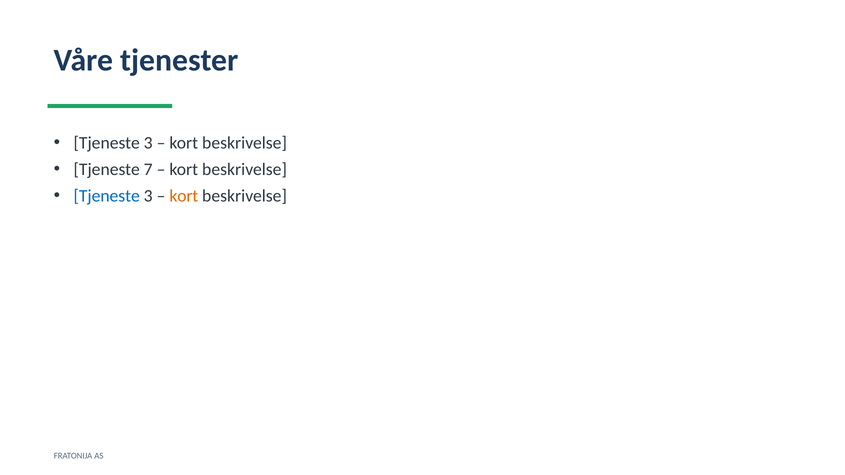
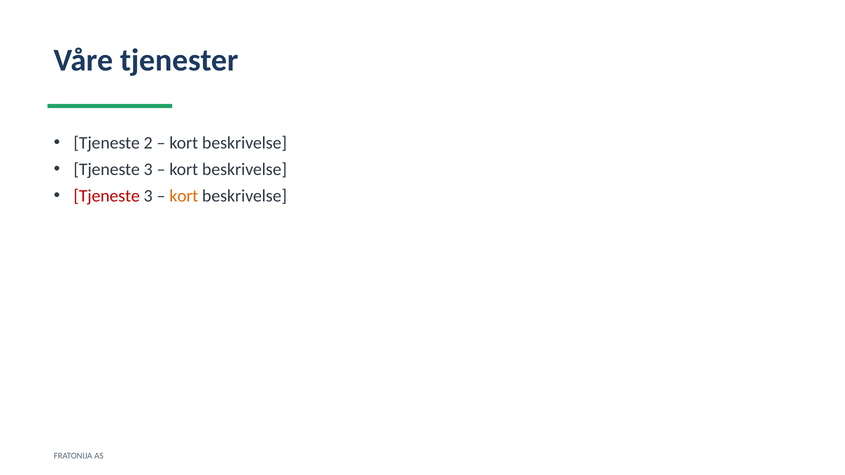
3 at (148, 143): 3 -> 2
7 at (148, 170): 7 -> 3
Tjeneste at (107, 196) colour: blue -> red
